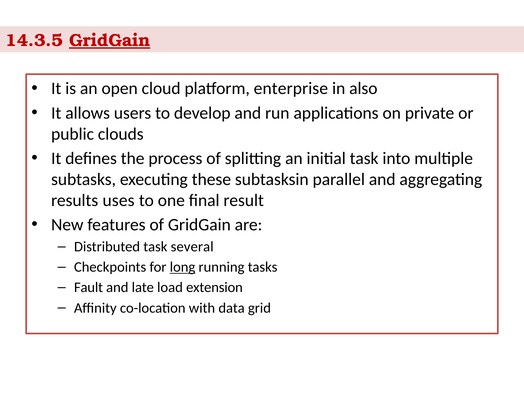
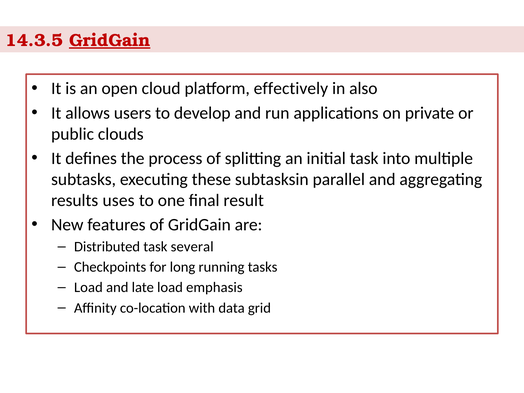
enterprise: enterprise -> effectively
long underline: present -> none
Fault at (89, 288): Fault -> Load
extension: extension -> emphasis
